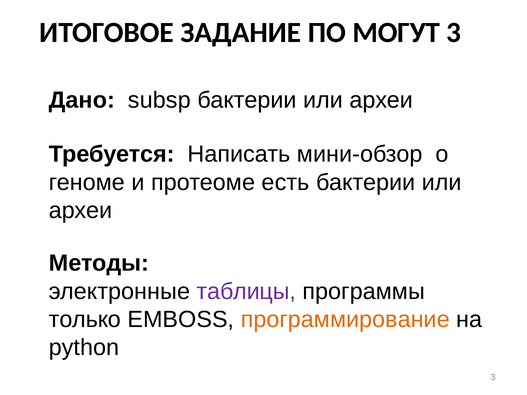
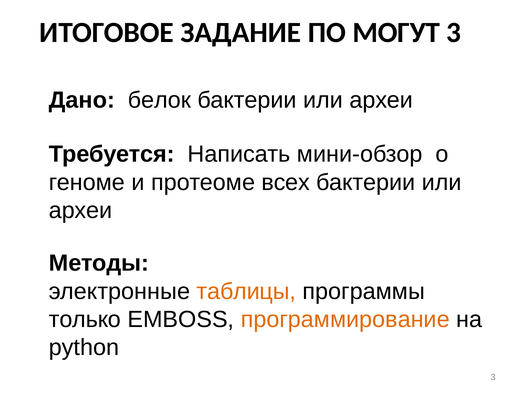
subsp: subsp -> белок
есть: есть -> всех
таблицы colour: purple -> orange
